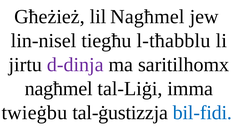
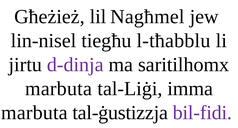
nagħmel at (59, 89): nagħmel -> marbuta
twieġbu at (34, 113): twieġbu -> marbuta
bil-fidi colour: blue -> purple
